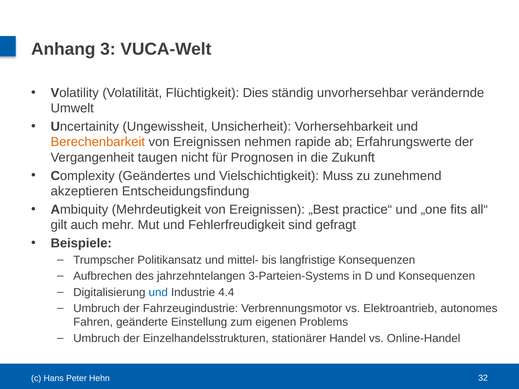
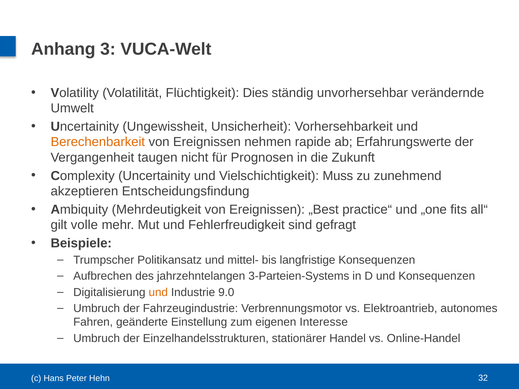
Complexity Geändertes: Geändertes -> Uncertainity
auch: auch -> volle
und at (158, 292) colour: blue -> orange
4.4: 4.4 -> 9.0
Problems: Problems -> Interesse
